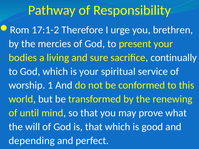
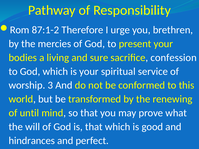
17:1-2: 17:1-2 -> 87:1-2
continually: continually -> confession
1: 1 -> 3
depending: depending -> hindrances
